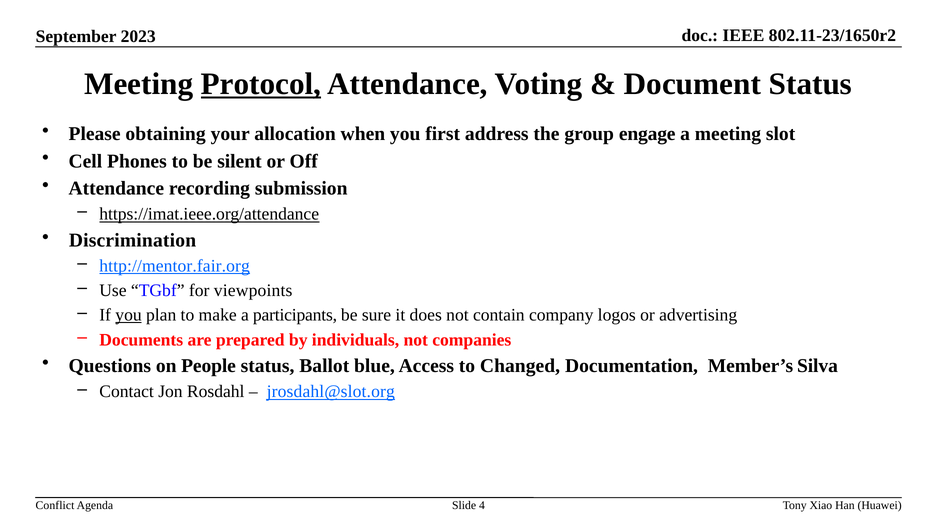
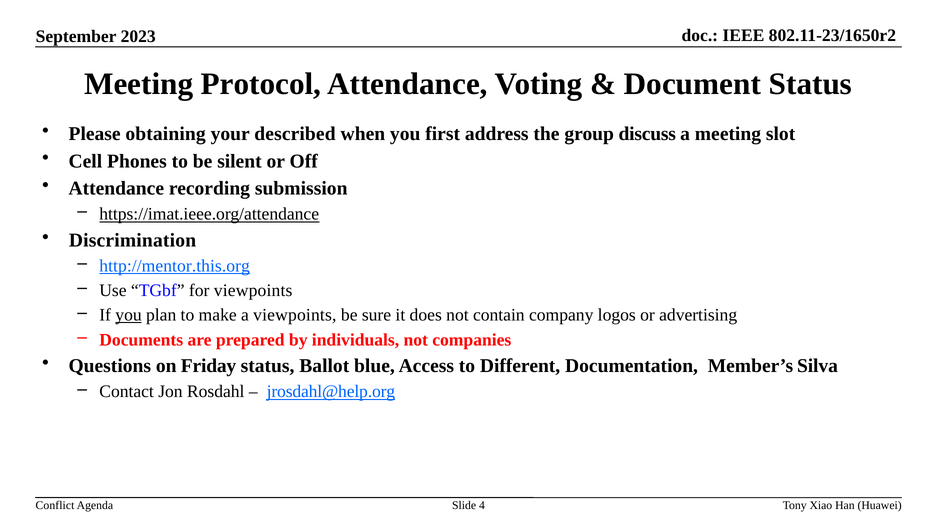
Protocol underline: present -> none
allocation: allocation -> described
engage: engage -> discuss
http://mentor.fair.org: http://mentor.fair.org -> http://mentor.this.org
a participants: participants -> viewpoints
People: People -> Friday
Changed: Changed -> Different
jrosdahl@slot.org: jrosdahl@slot.org -> jrosdahl@help.org
